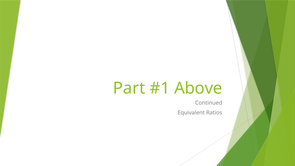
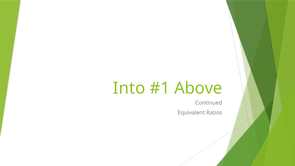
Part: Part -> Into
